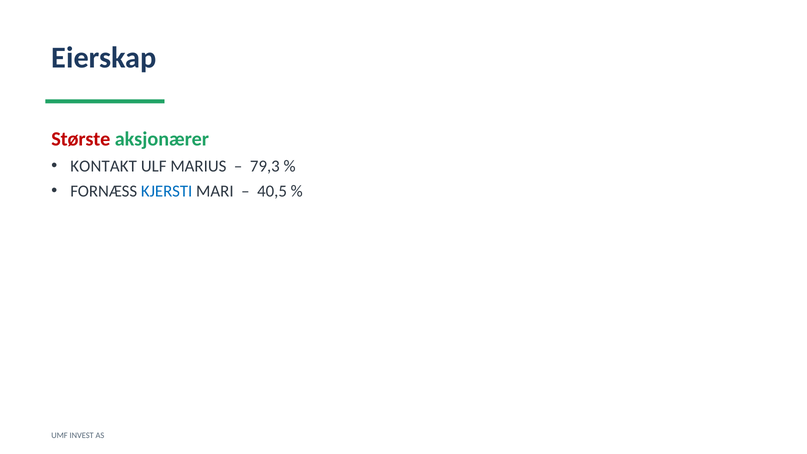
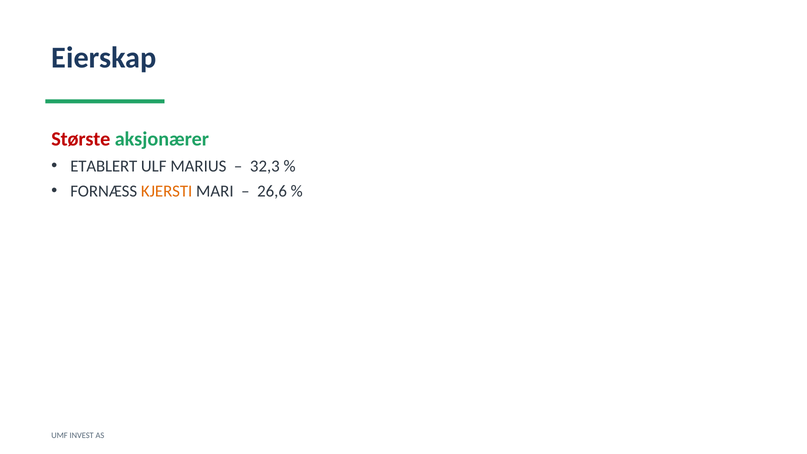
KONTAKT: KONTAKT -> ETABLERT
79,3: 79,3 -> 32,3
KJERSTI colour: blue -> orange
40,5: 40,5 -> 26,6
